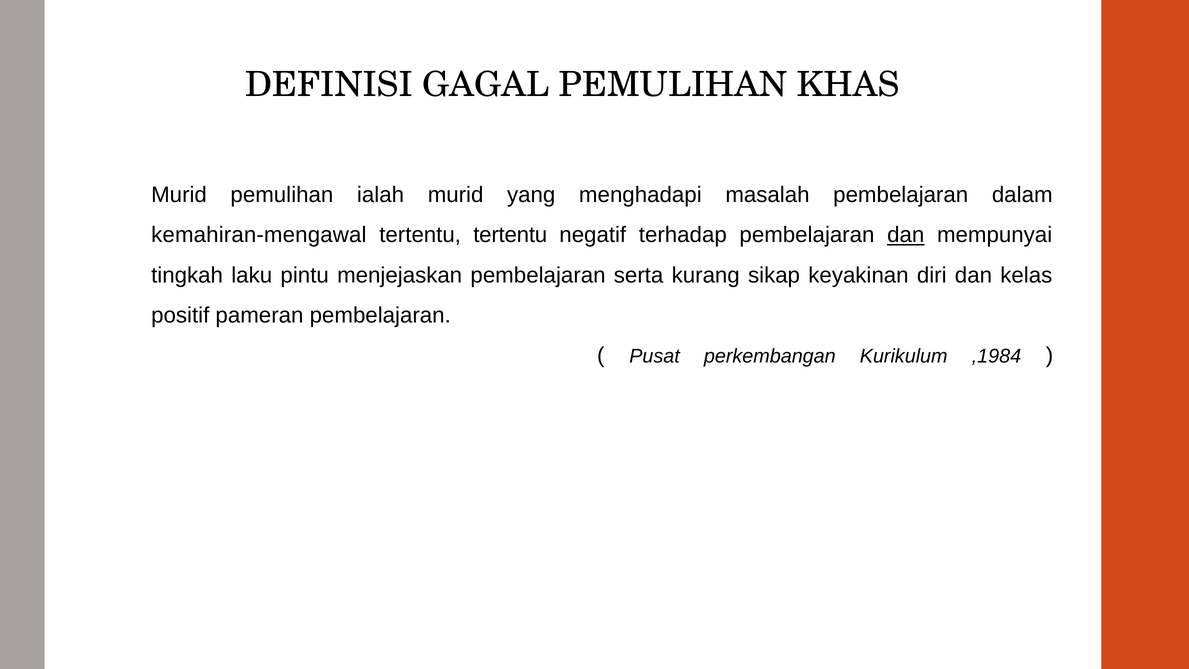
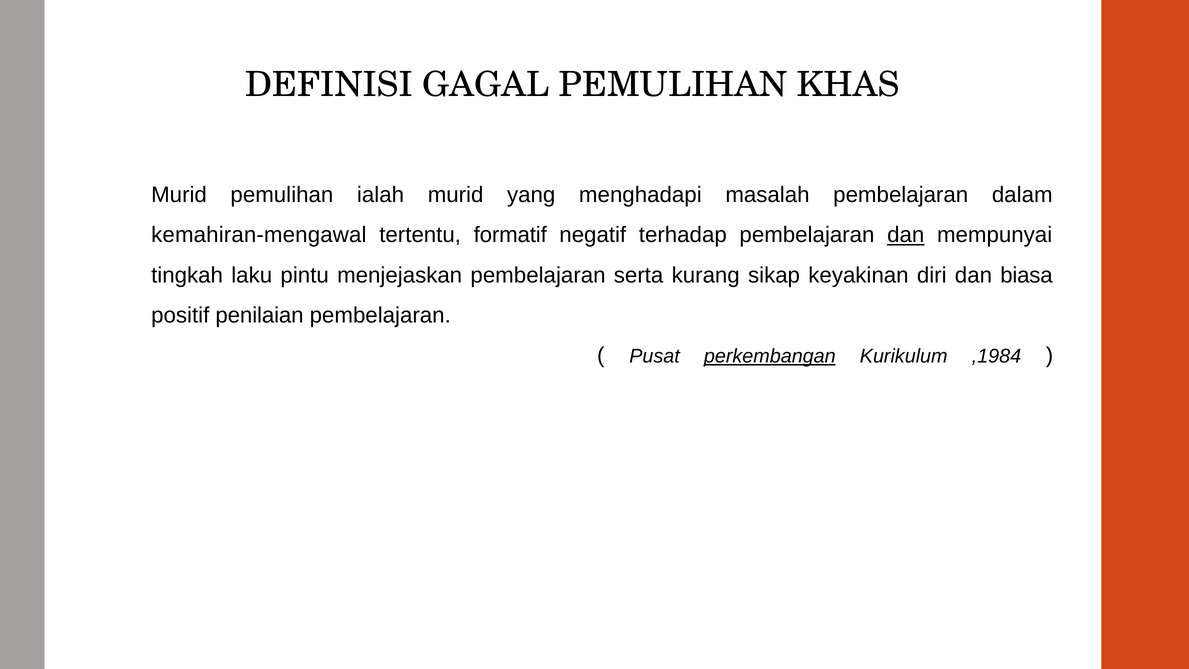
tertentu tertentu: tertentu -> formatif
kelas: kelas -> biasa
pameran: pameran -> penilaian
perkembangan underline: none -> present
